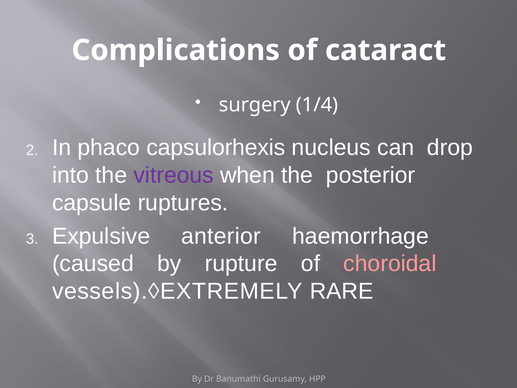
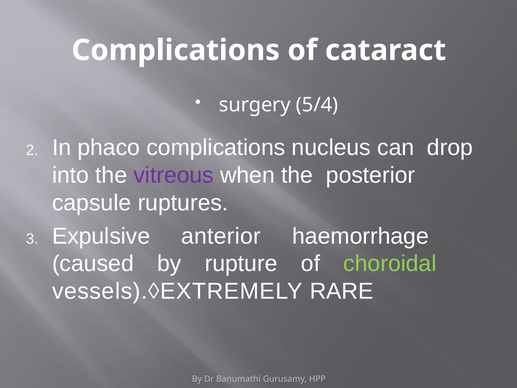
1/4: 1/4 -> 5/4
phaco capsulorhexis: capsulorhexis -> complications
choroidal colour: pink -> light green
